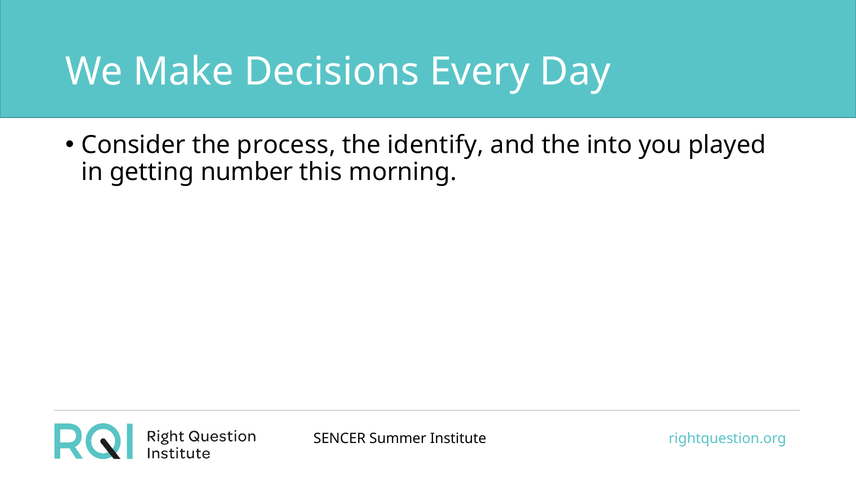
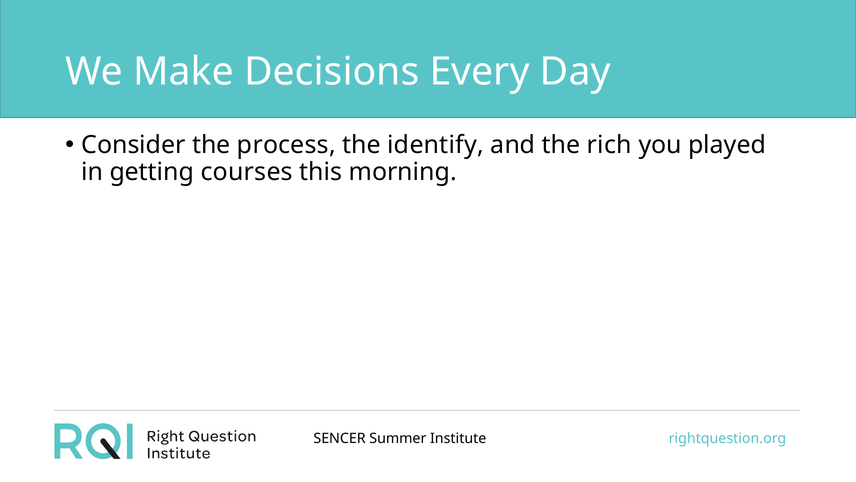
into: into -> rich
number: number -> courses
